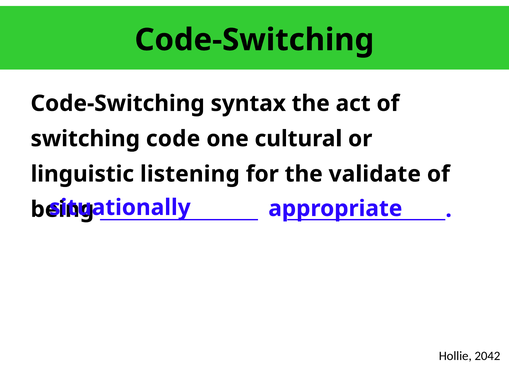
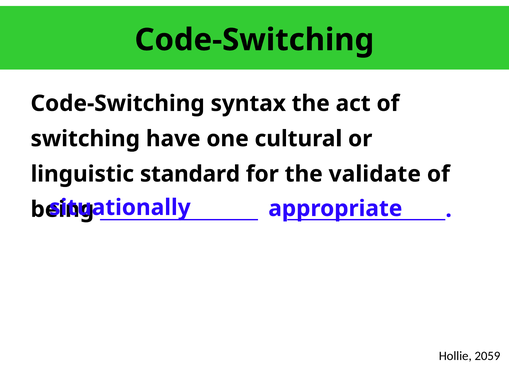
code: code -> have
listening: listening -> standard
2042: 2042 -> 2059
